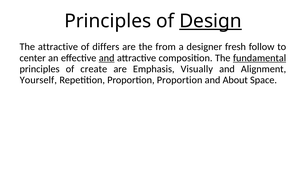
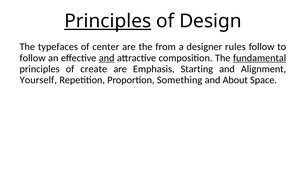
Principles at (108, 21) underline: none -> present
Design underline: present -> none
The attractive: attractive -> typefaces
differs: differs -> center
fresh: fresh -> rules
center at (33, 58): center -> follow
Visually: Visually -> Starting
Proportion Proportion: Proportion -> Something
